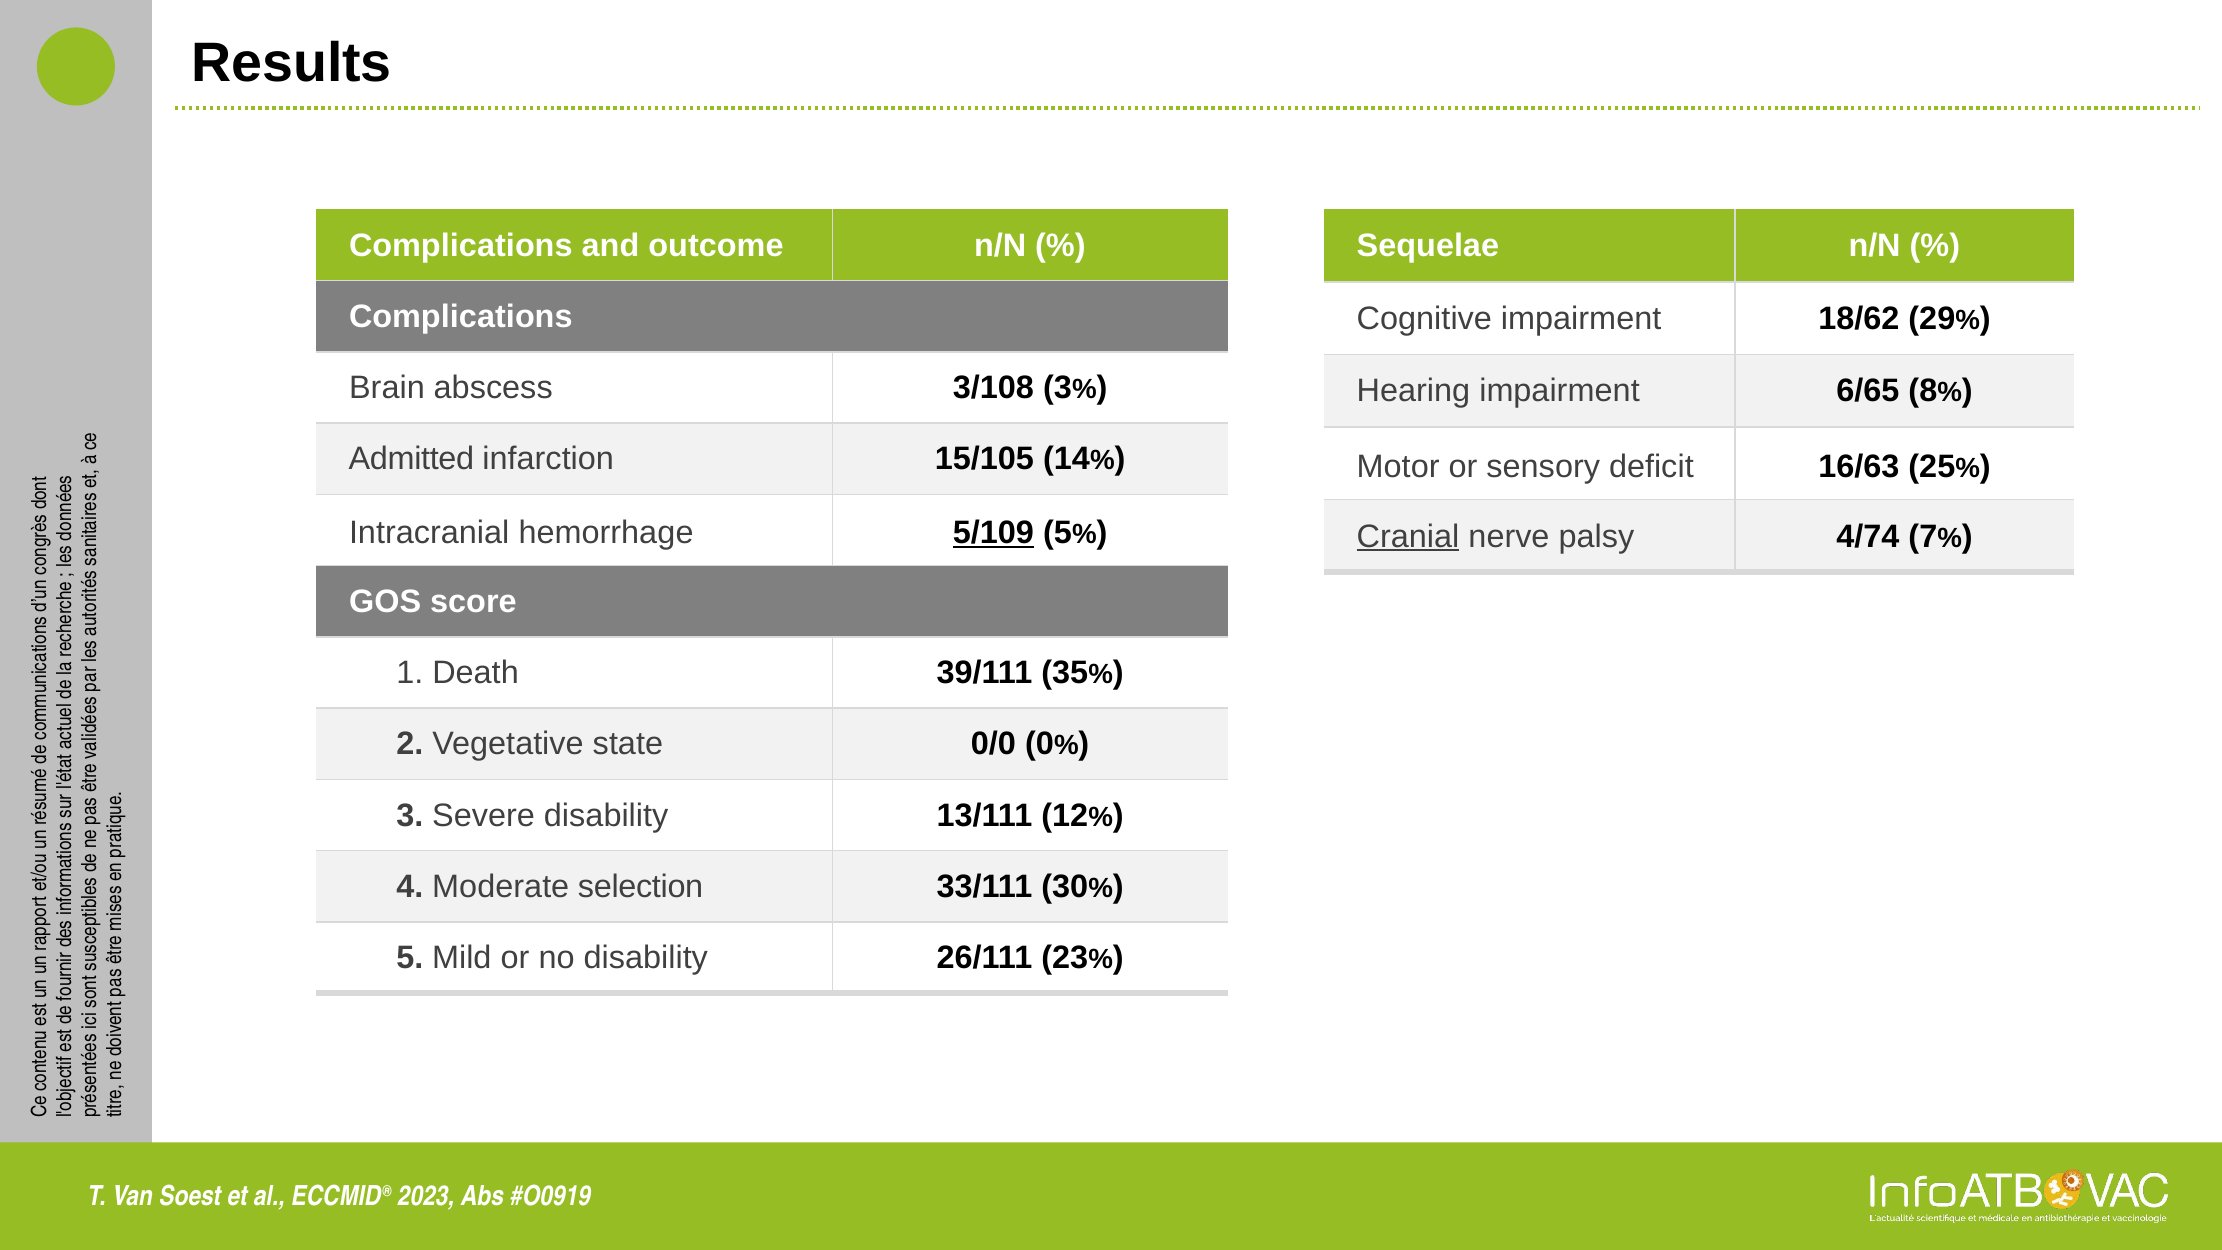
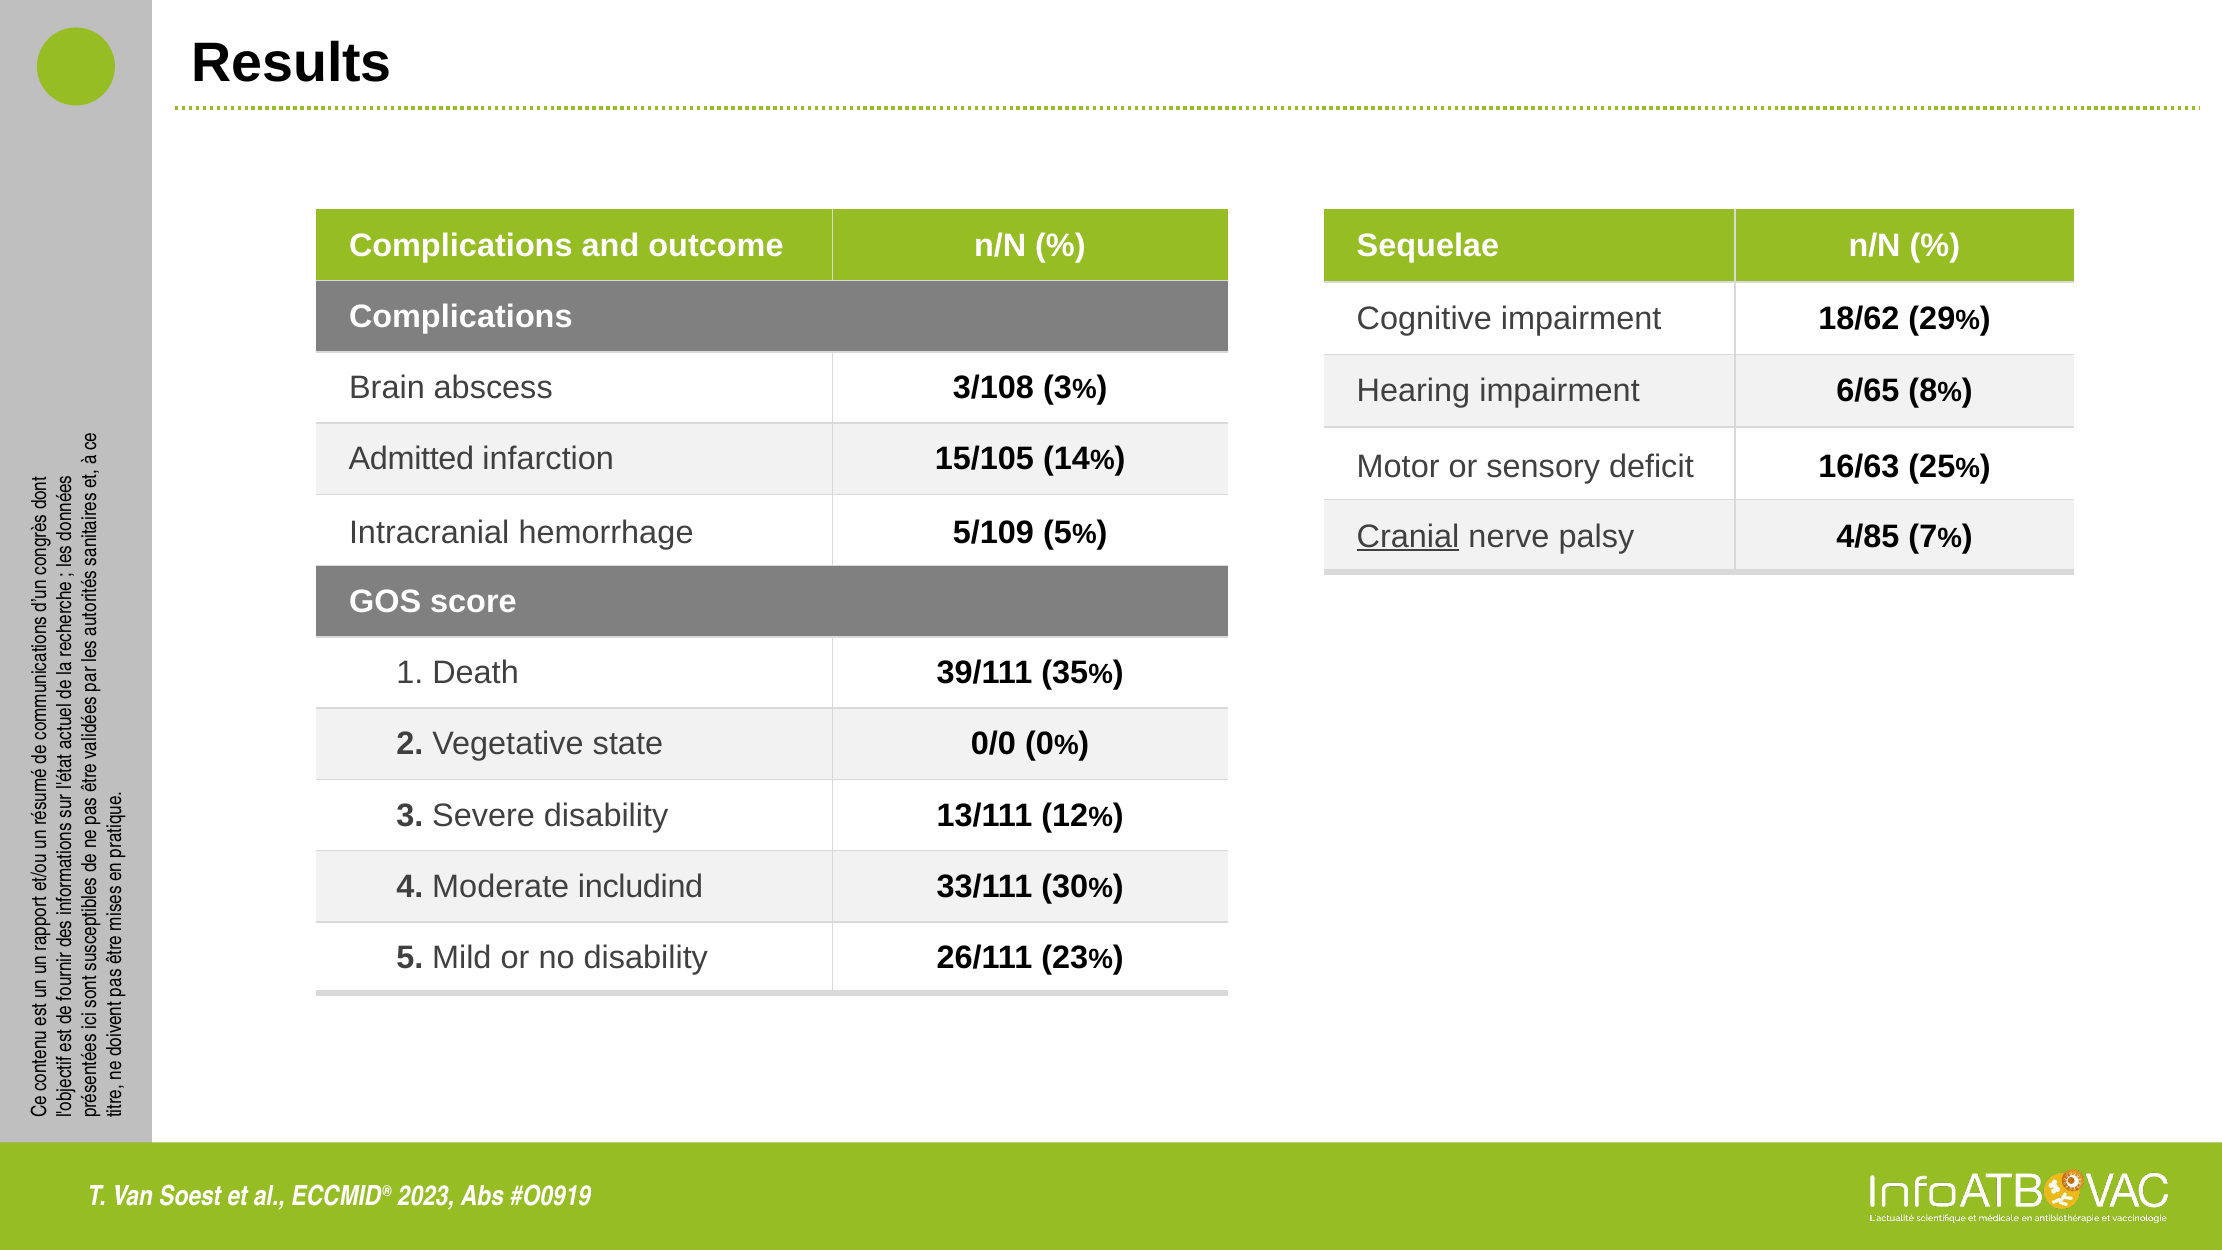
5/109 underline: present -> none
4/74: 4/74 -> 4/85
selection: selection -> includind
